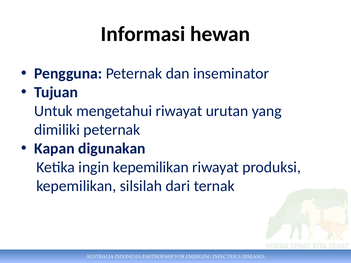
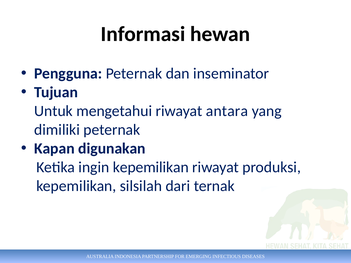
urutan: urutan -> antara
